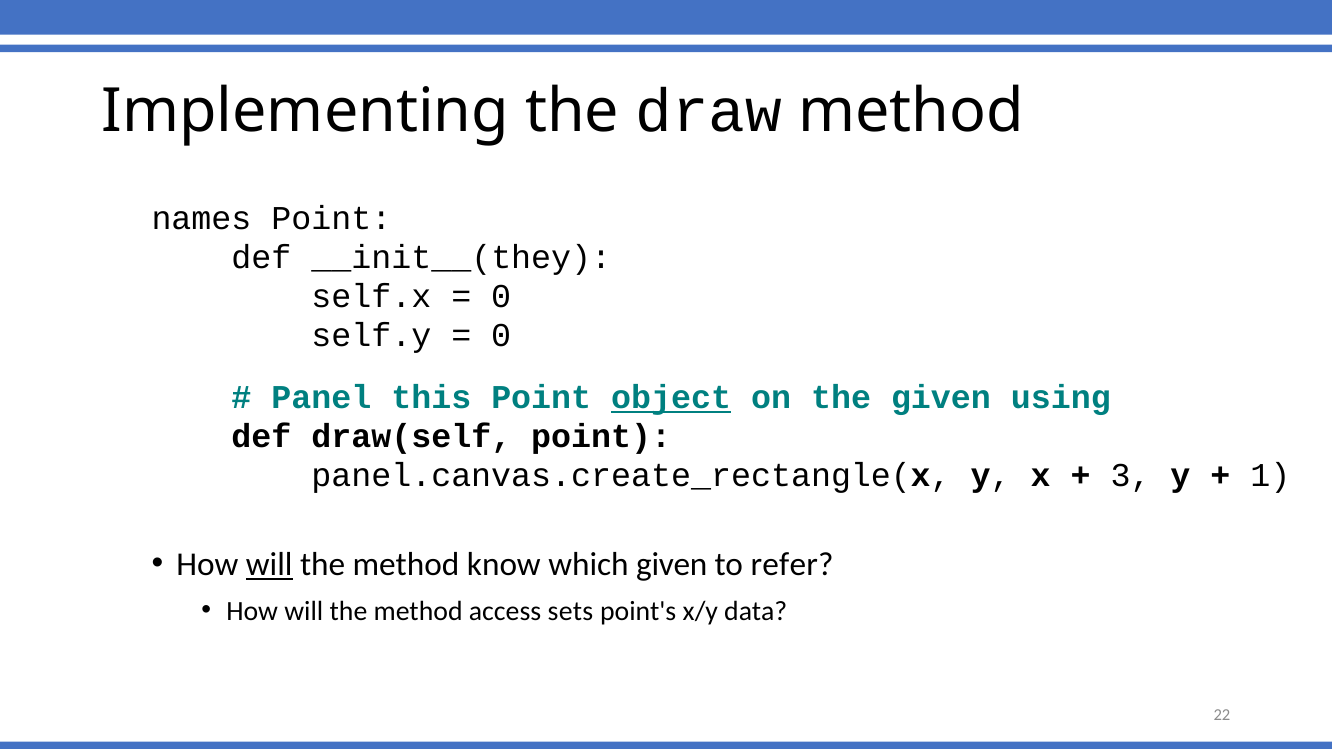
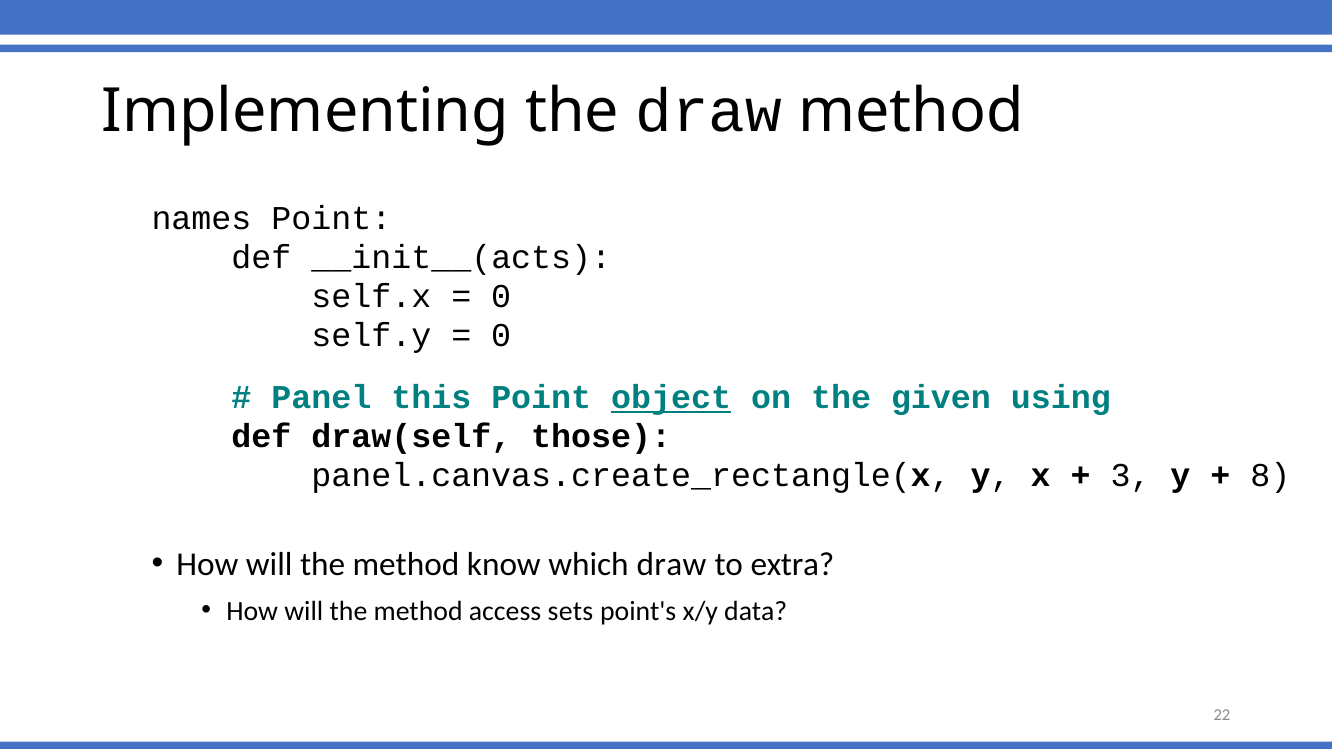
__init__(they: __init__(they -> __init__(acts
draw(self point: point -> those
1: 1 -> 8
will at (269, 565) underline: present -> none
which given: given -> draw
refer: refer -> extra
